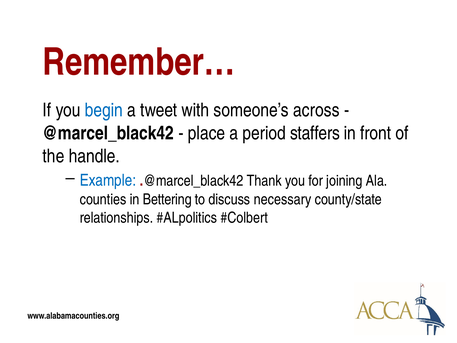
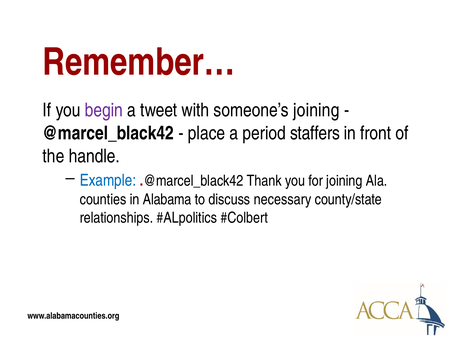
begin colour: blue -> purple
someone’s across: across -> joining
Bettering: Bettering -> Alabama
